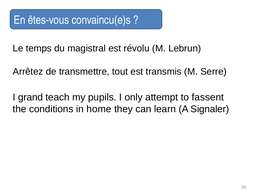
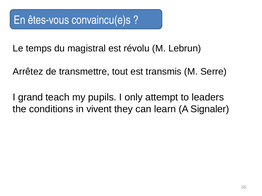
fassent: fassent -> leaders
home: home -> vivent
